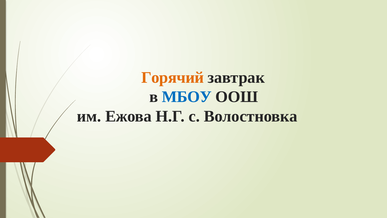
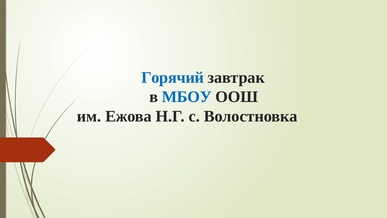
Горячий colour: orange -> blue
